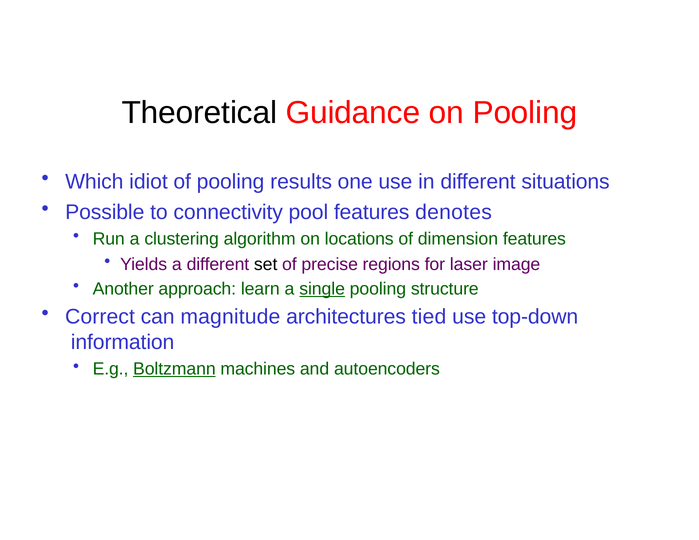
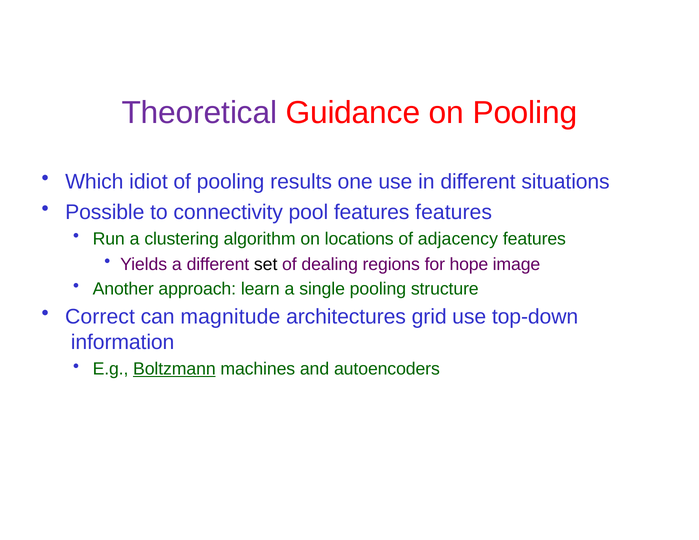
Theoretical colour: black -> purple
features denotes: denotes -> features
dimension: dimension -> adjacency
precise: precise -> dealing
laser: laser -> hope
single underline: present -> none
tied: tied -> grid
